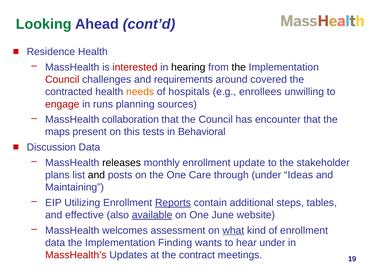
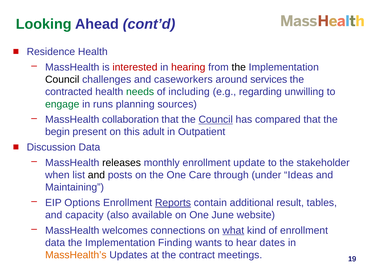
hearing colour: black -> red
Council at (62, 79) colour: red -> black
requirements: requirements -> caseworkers
covered: covered -> services
needs colour: orange -> green
hospitals: hospitals -> including
enrollees: enrollees -> regarding
engage colour: red -> green
Council at (216, 119) underline: none -> present
encounter: encounter -> compared
maps: maps -> begin
tests: tests -> adult
Behavioral: Behavioral -> Outpatient
plans: plans -> when
Utilizing: Utilizing -> Options
steps: steps -> result
effective: effective -> capacity
available underline: present -> none
assessment: assessment -> connections
hear under: under -> dates
MassHealth’s colour: red -> orange
